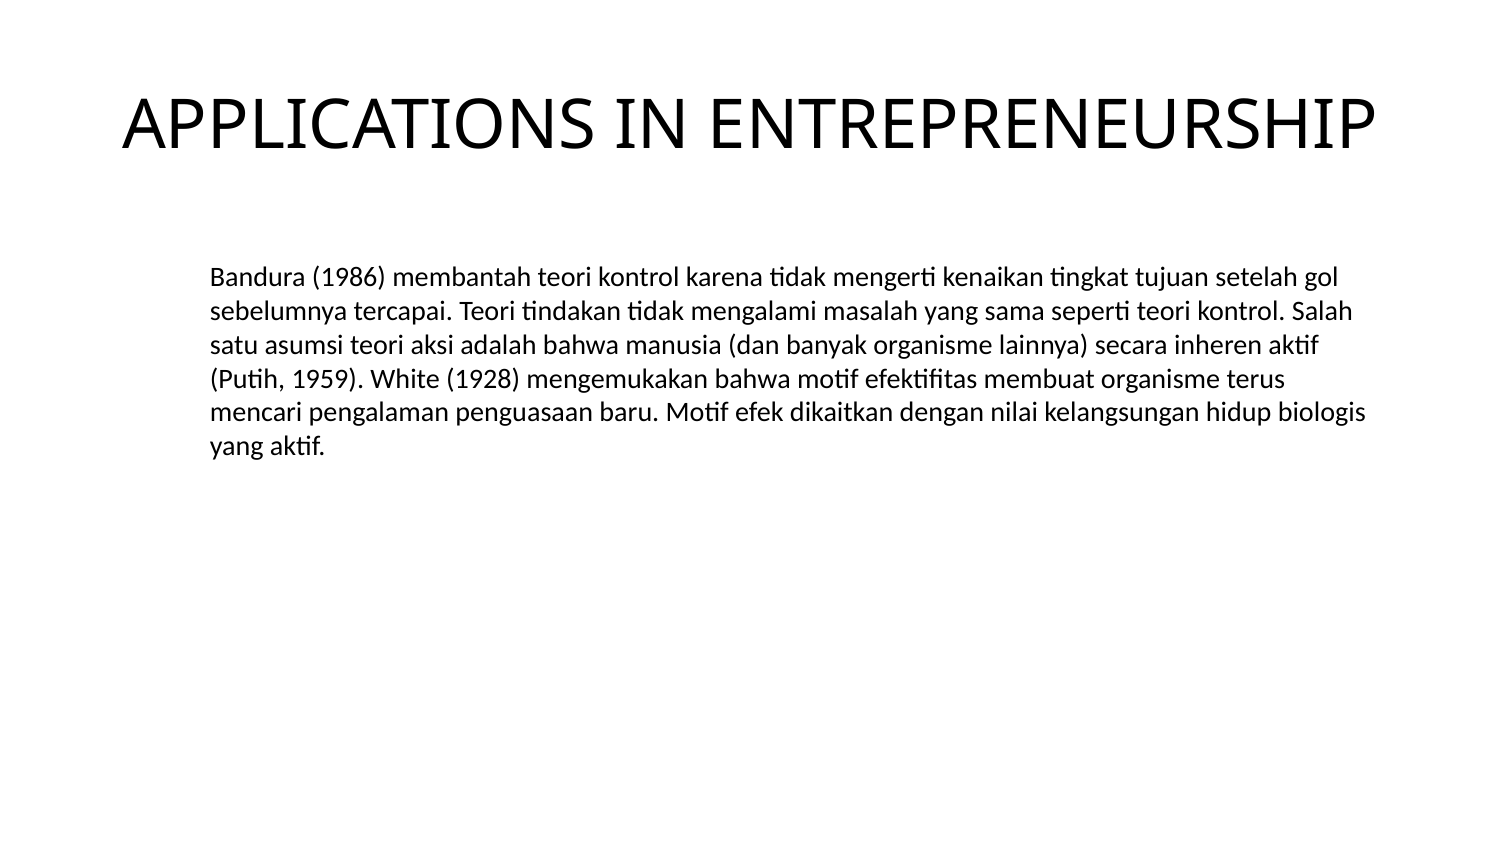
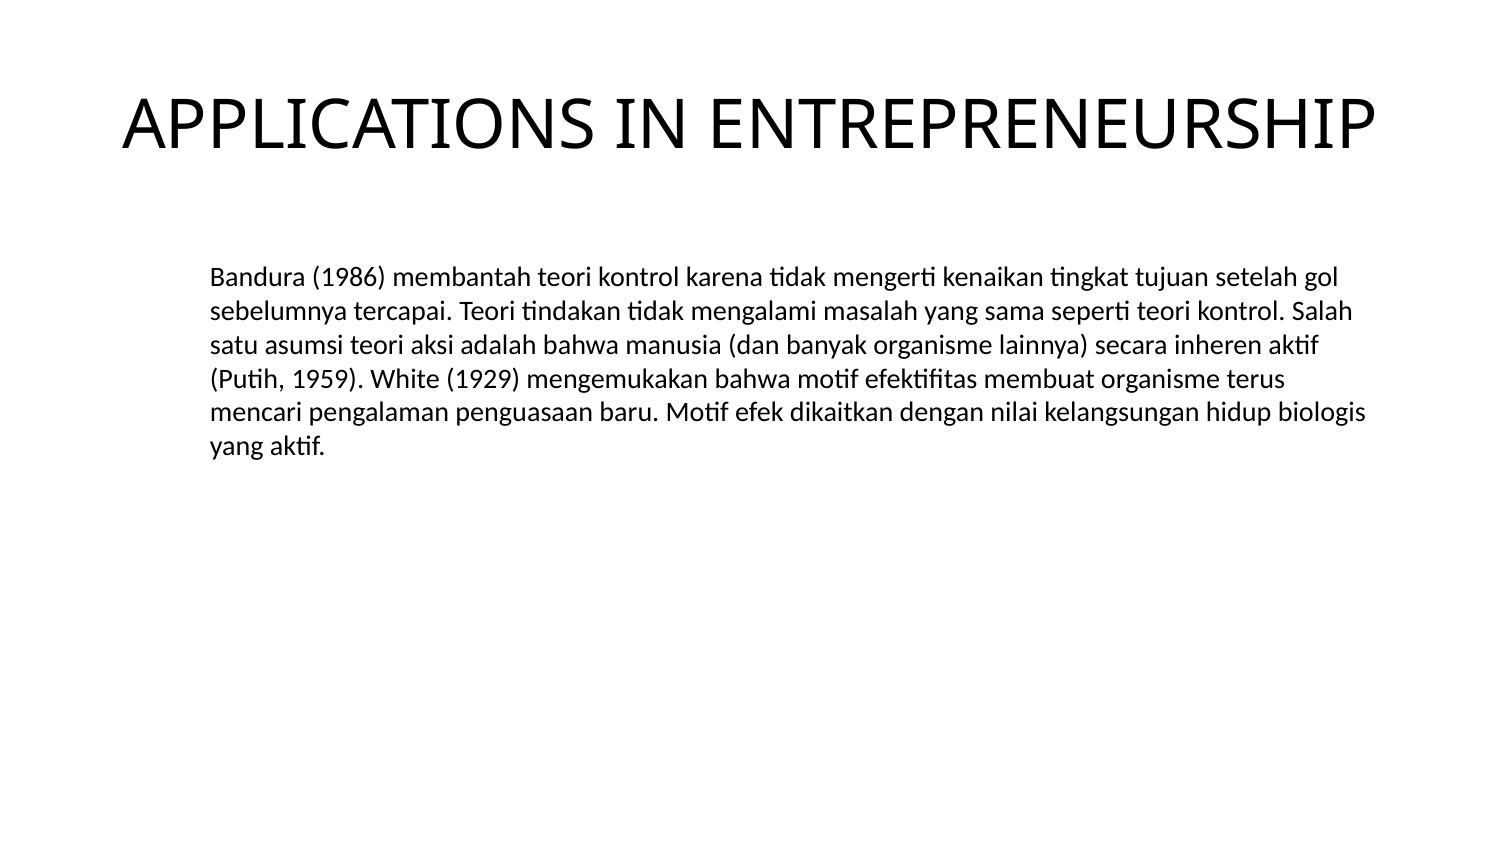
1928: 1928 -> 1929
